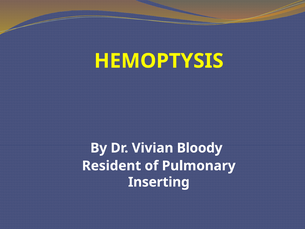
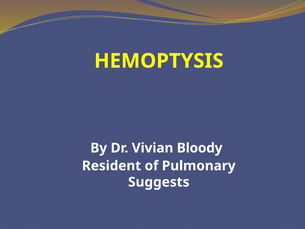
Inserting: Inserting -> Suggests
